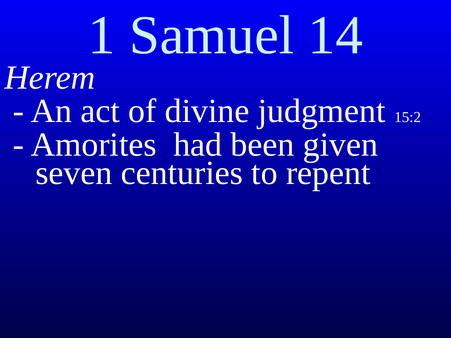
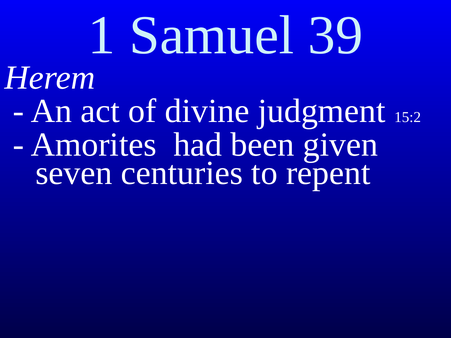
14: 14 -> 39
